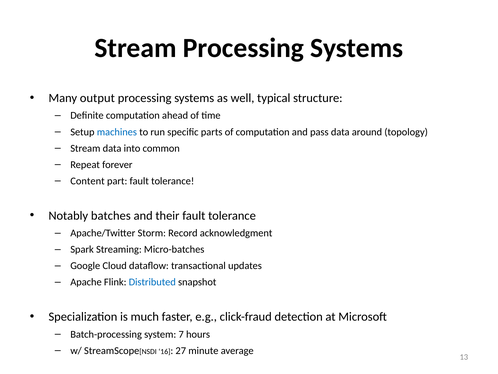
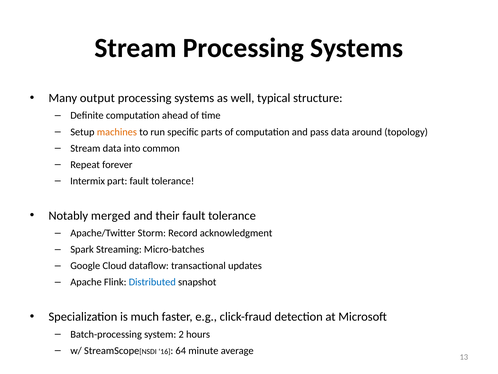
machines colour: blue -> orange
Content: Content -> Intermix
batches: batches -> merged
7: 7 -> 2
27: 27 -> 64
